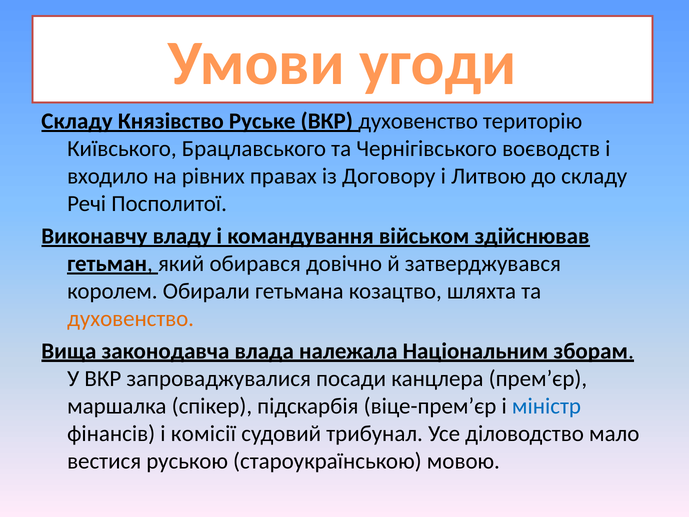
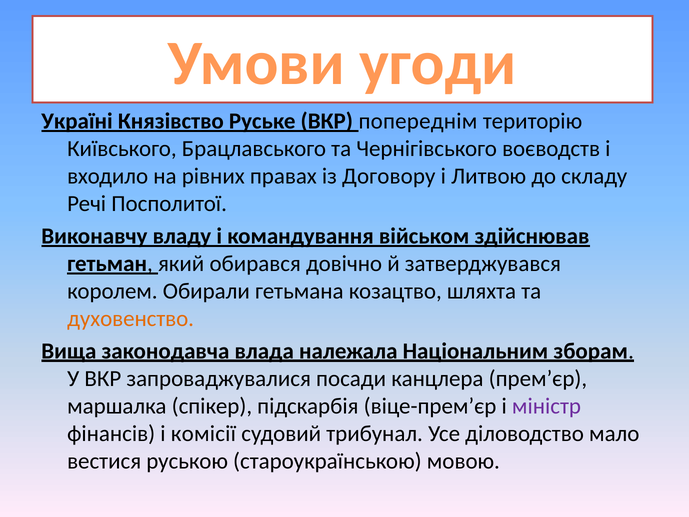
Складу at (77, 121): Складу -> Україні
ВКР духовенство: духовенство -> попереднім
міністр colour: blue -> purple
